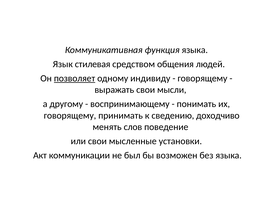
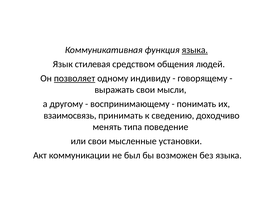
языка at (195, 50) underline: none -> present
говорящему at (70, 116): говорящему -> взаимосвязь
слов: слов -> типа
